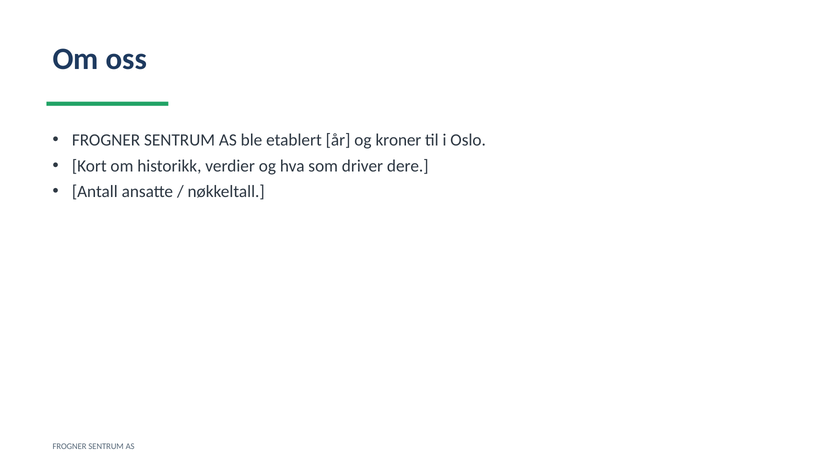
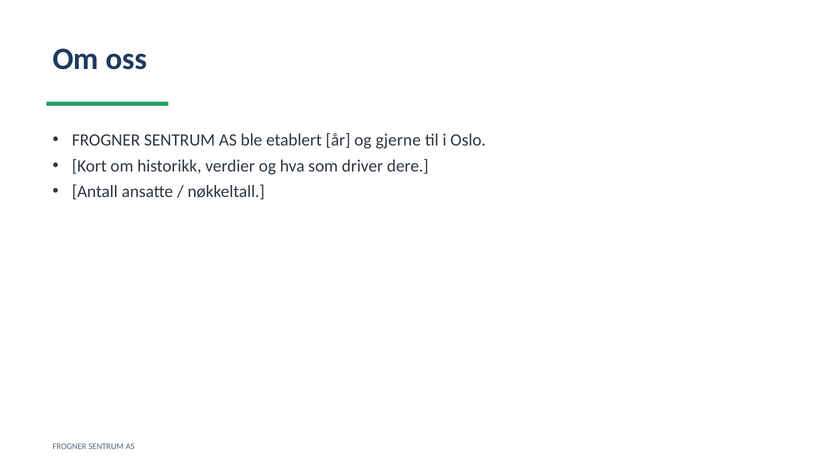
kroner: kroner -> gjerne
